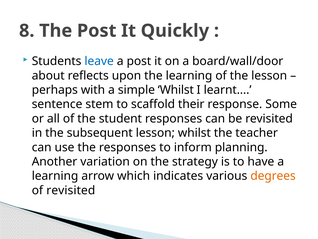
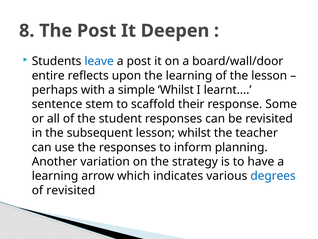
Quickly: Quickly -> Deepen
about: about -> entire
degrees colour: orange -> blue
